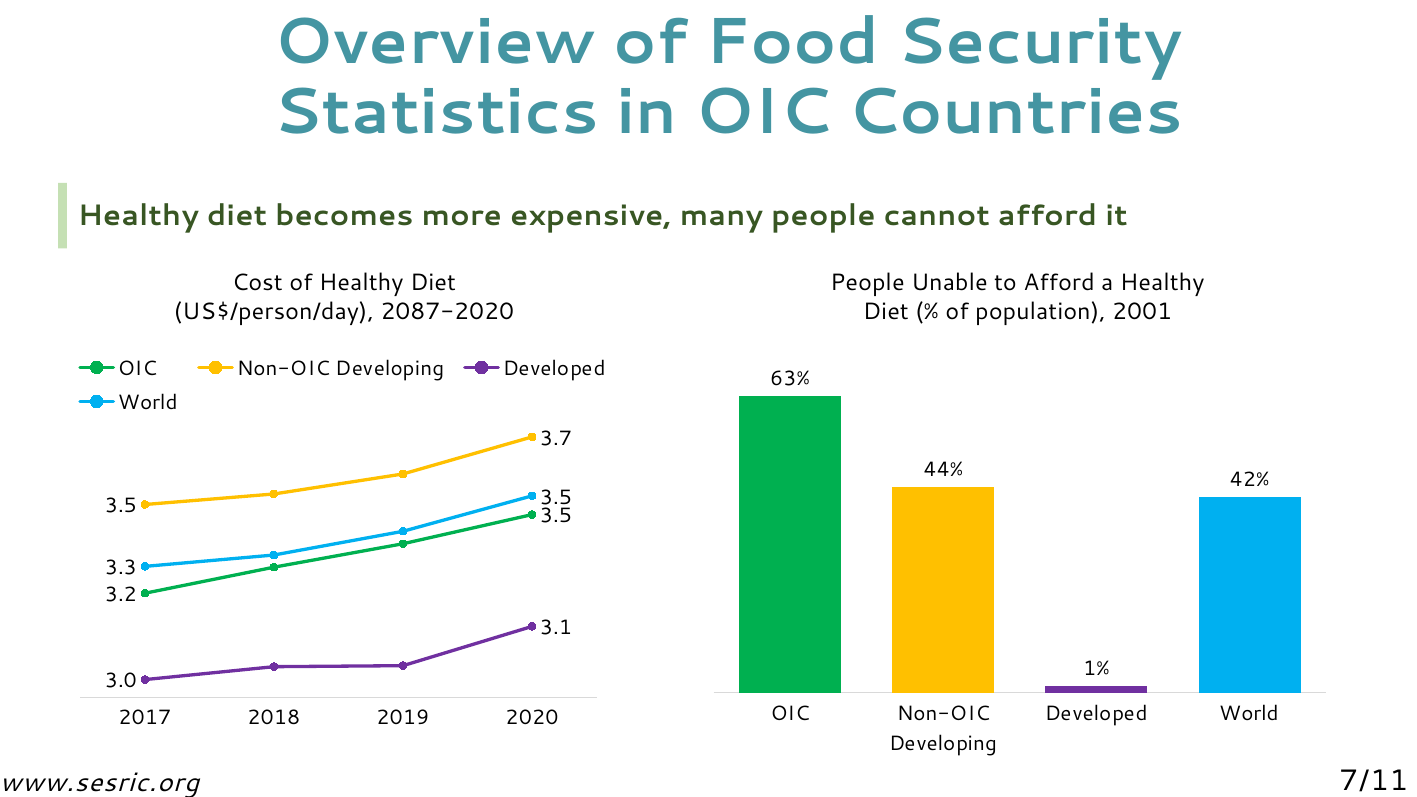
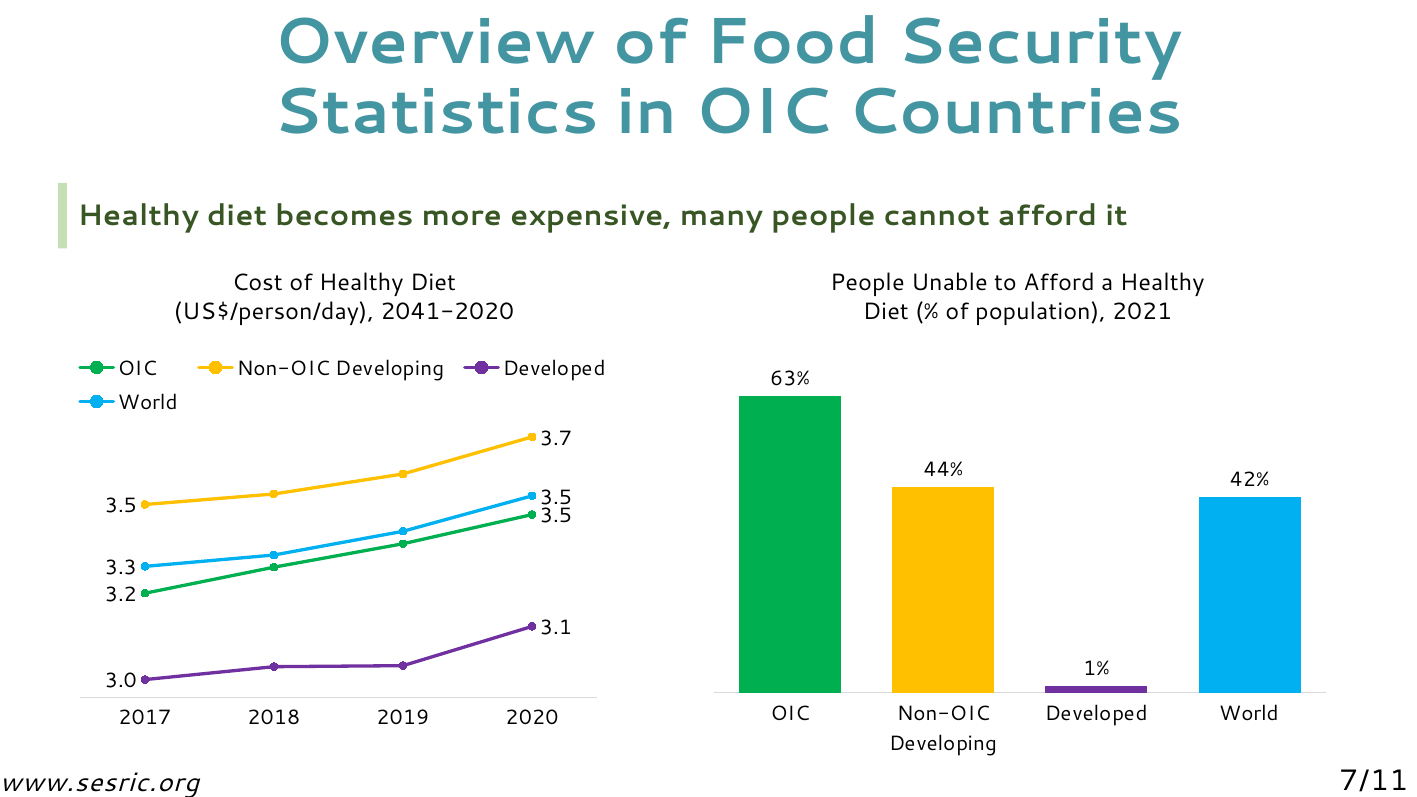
2087-2020: 2087-2020 -> 2041-2020
2001: 2001 -> 2021
